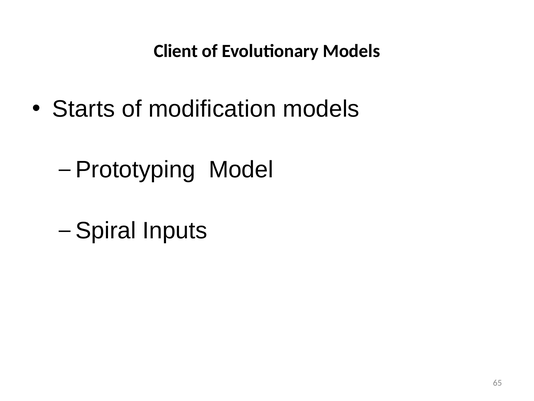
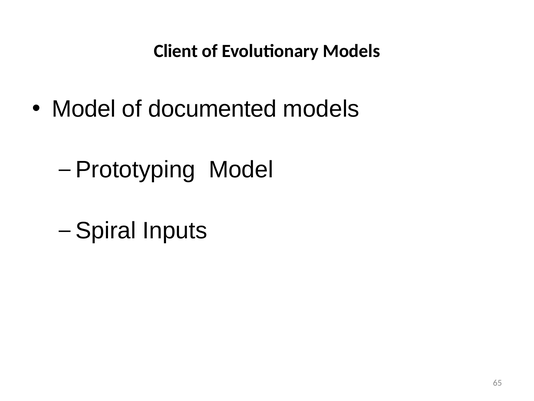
Starts at (84, 109): Starts -> Model
modification: modification -> documented
